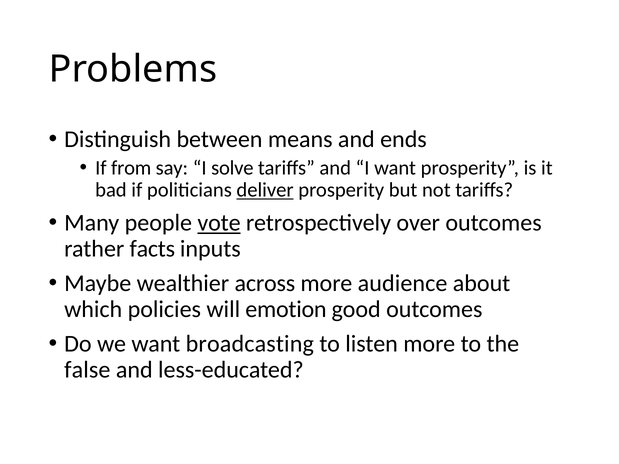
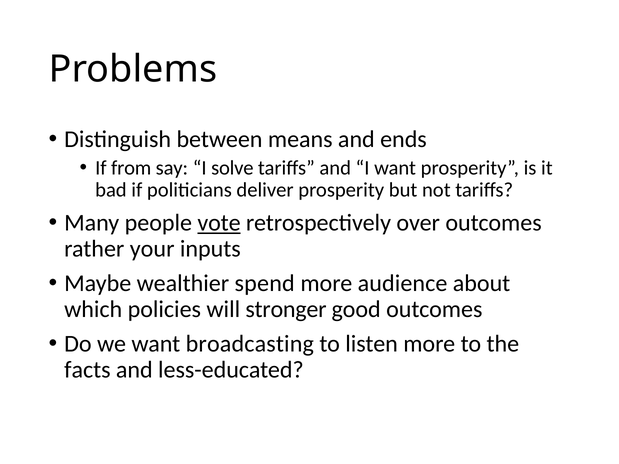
deliver underline: present -> none
facts: facts -> your
across: across -> spend
emotion: emotion -> stronger
false: false -> facts
